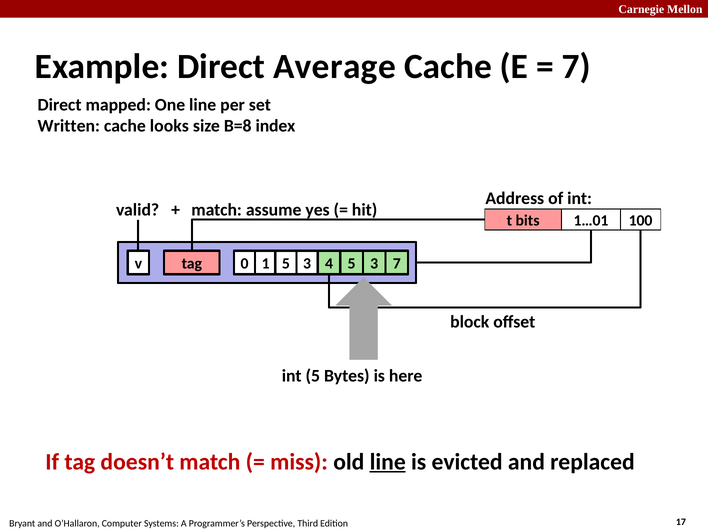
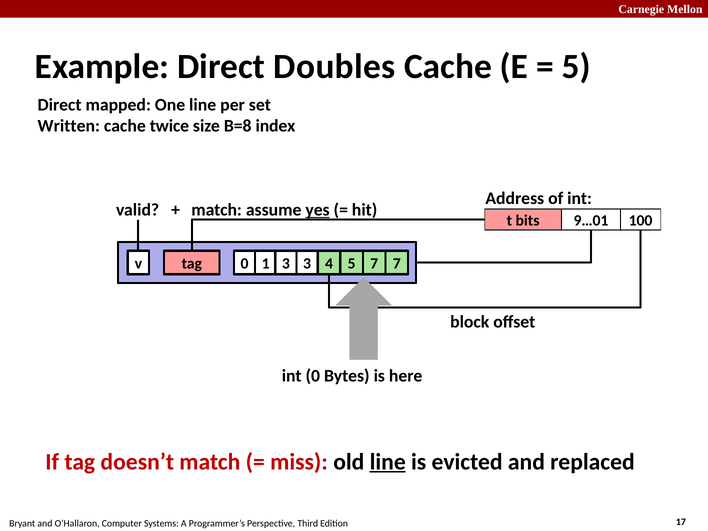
Average: Average -> Doubles
7 at (576, 66): 7 -> 5
looks: looks -> twice
yes underline: none -> present
1…01: 1…01 -> 9…01
1 5: 5 -> 3
v 3 3: 3 -> 7
5 at (313, 376): 5 -> 0
